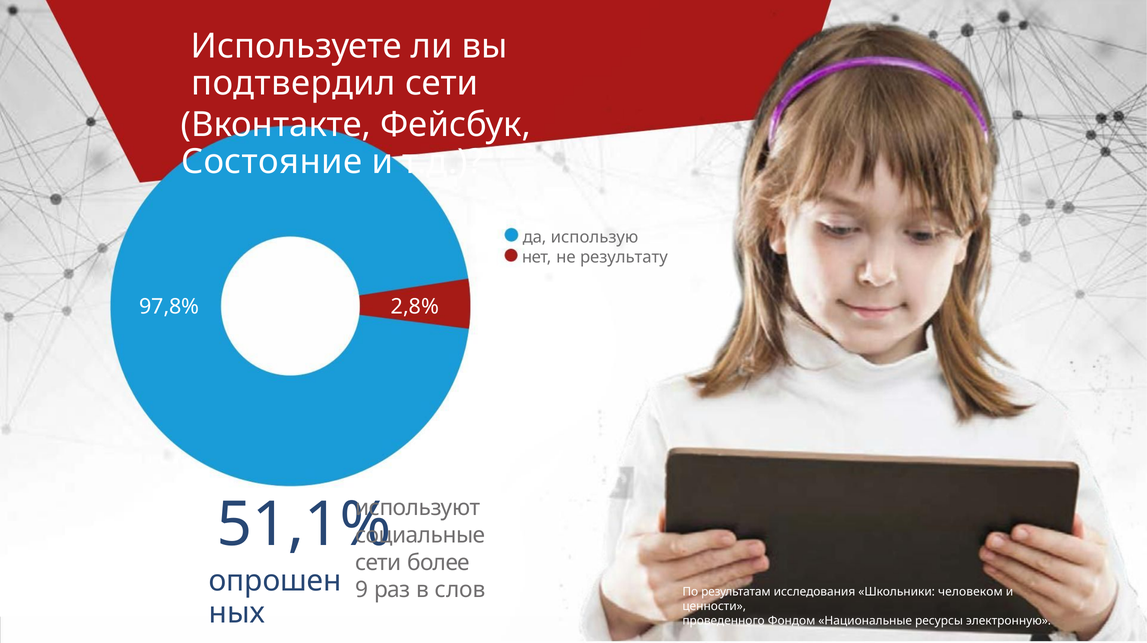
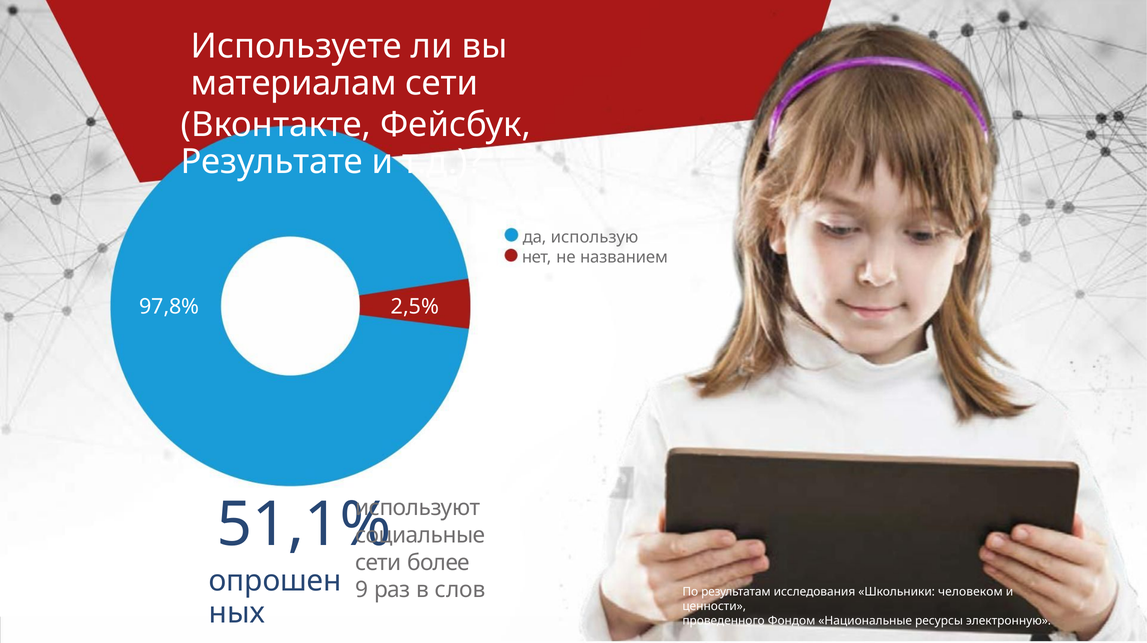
подтвердил: подтвердил -> материалам
Состояние: Состояние -> Результате
результату: результату -> названием
2,8%: 2,8% -> 2,5%
